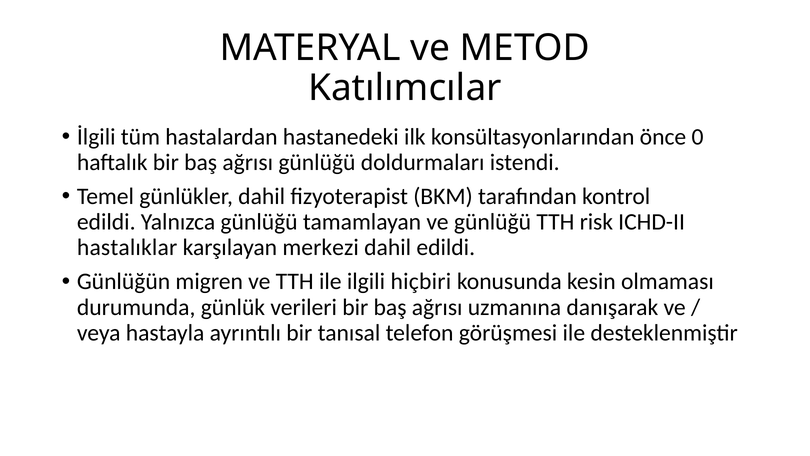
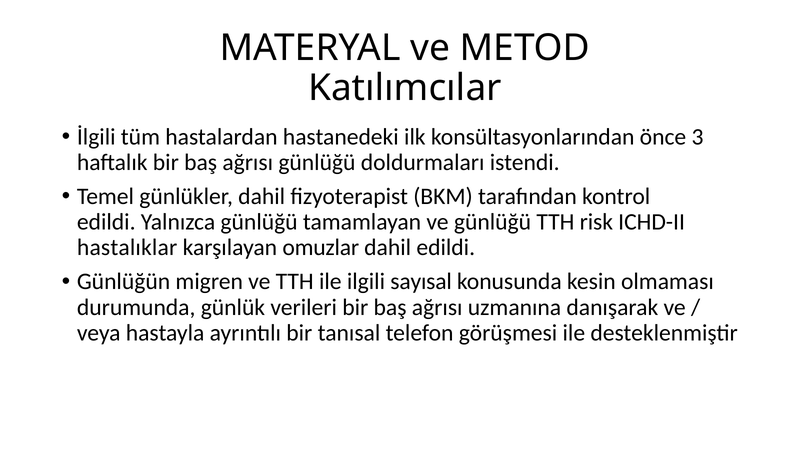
0: 0 -> 3
merkezi: merkezi -> omuzlar
hiçbiri: hiçbiri -> sayısal
